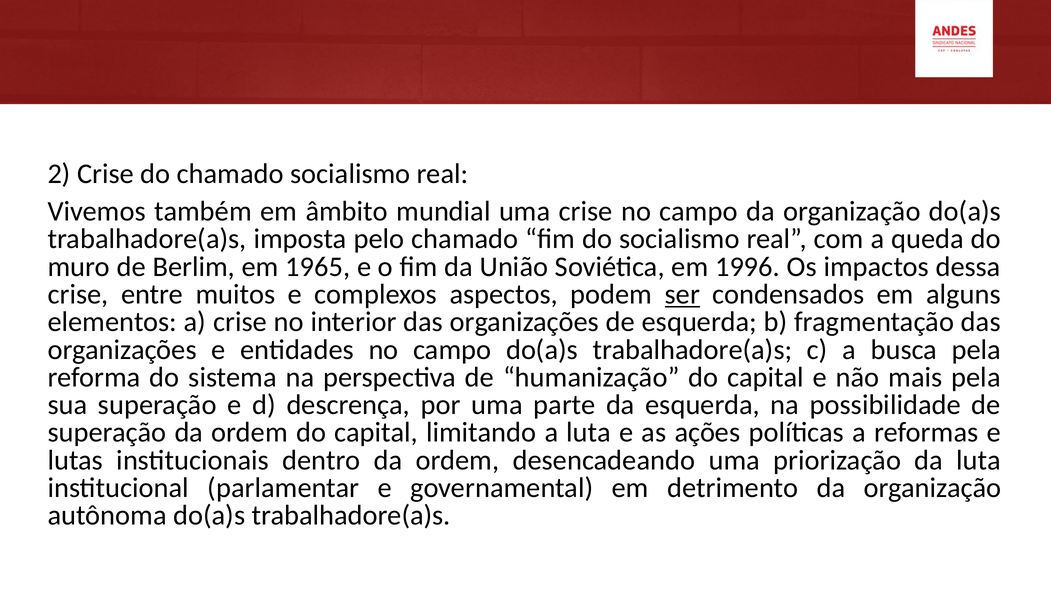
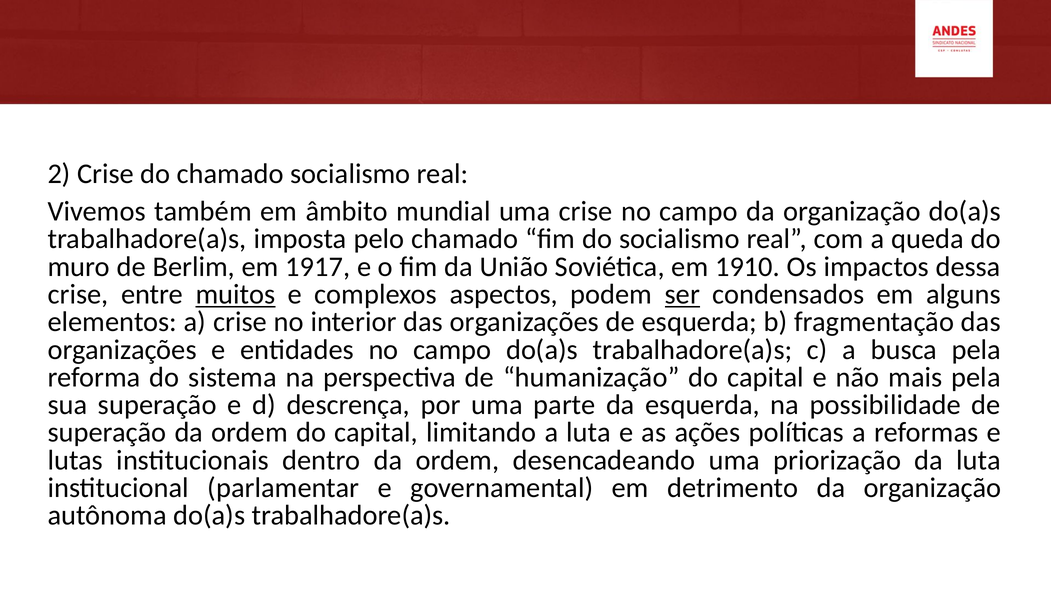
1965: 1965 -> 1917
1996: 1996 -> 1910
muitos underline: none -> present
